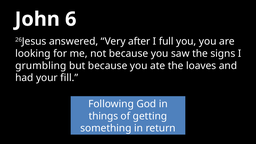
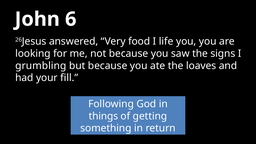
after: after -> food
full: full -> life
